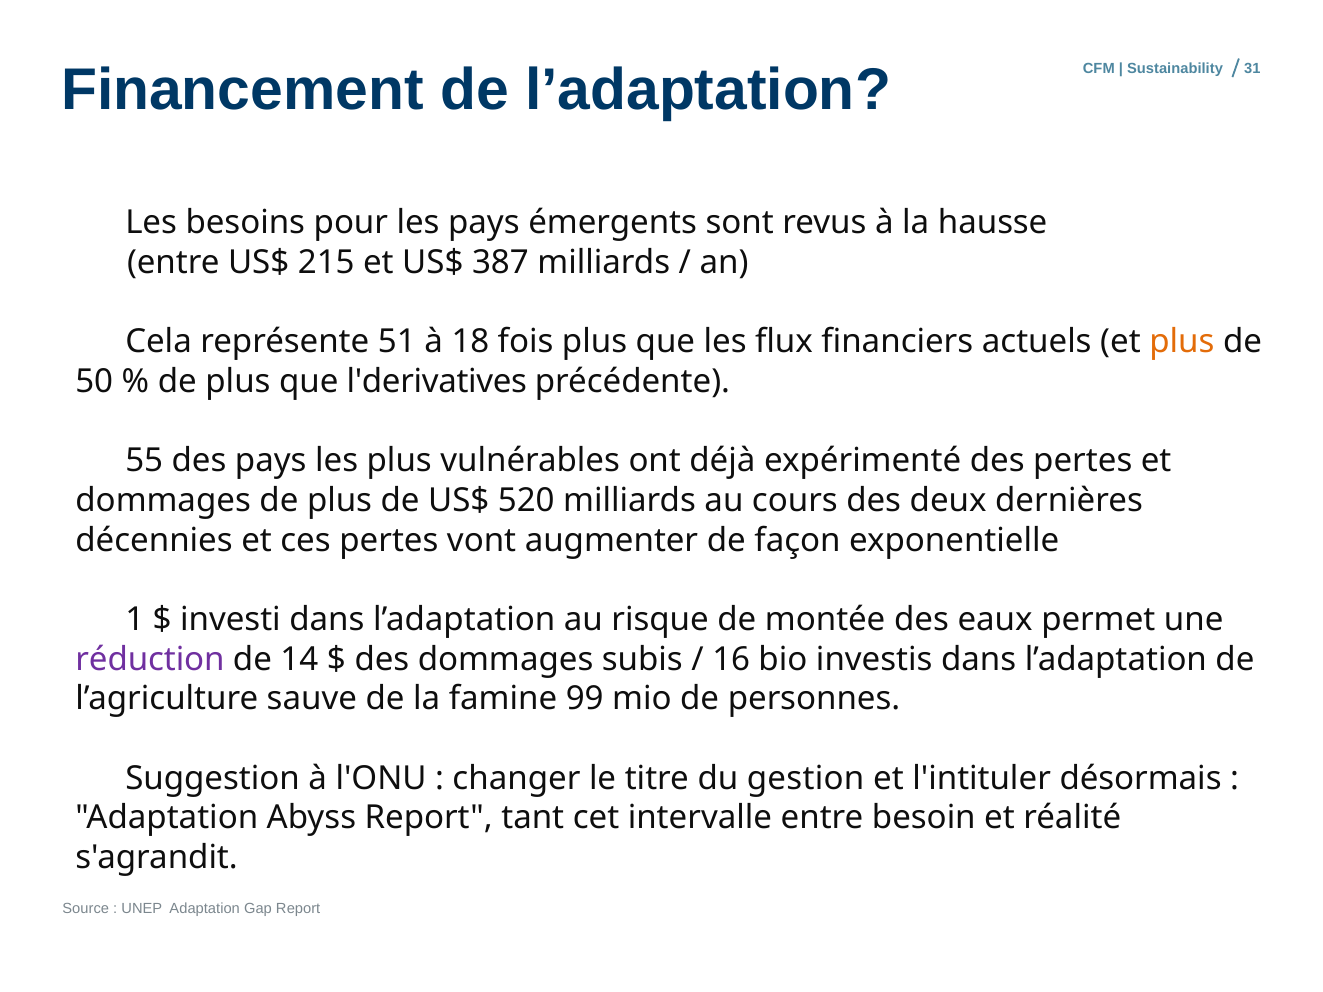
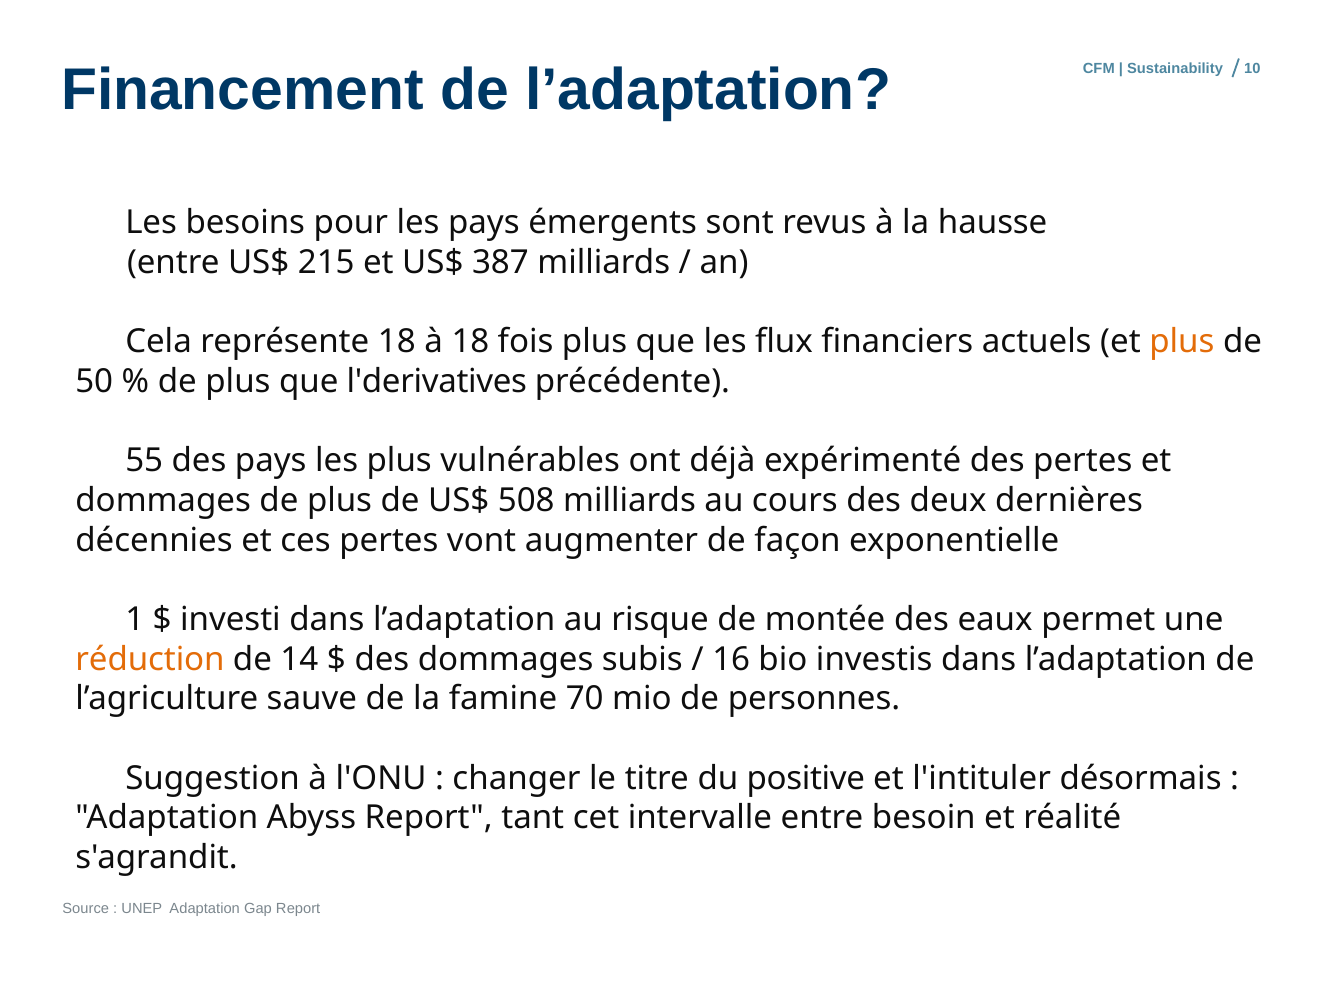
31: 31 -> 10
représente 51: 51 -> 18
520: 520 -> 508
réduction colour: purple -> orange
99: 99 -> 70
gestion: gestion -> positive
